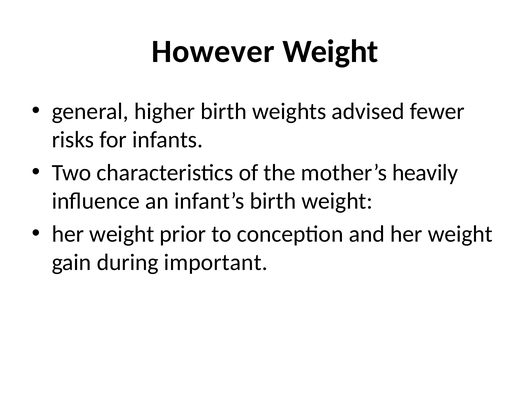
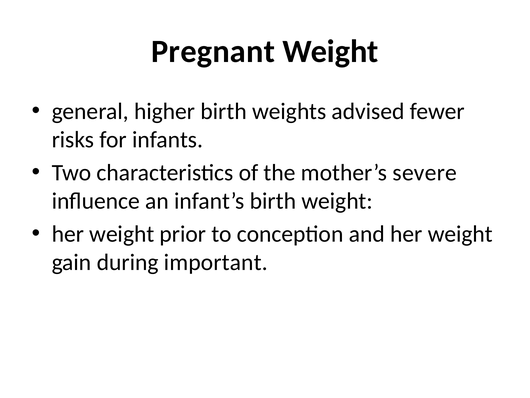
However: However -> Pregnant
heavily: heavily -> severe
